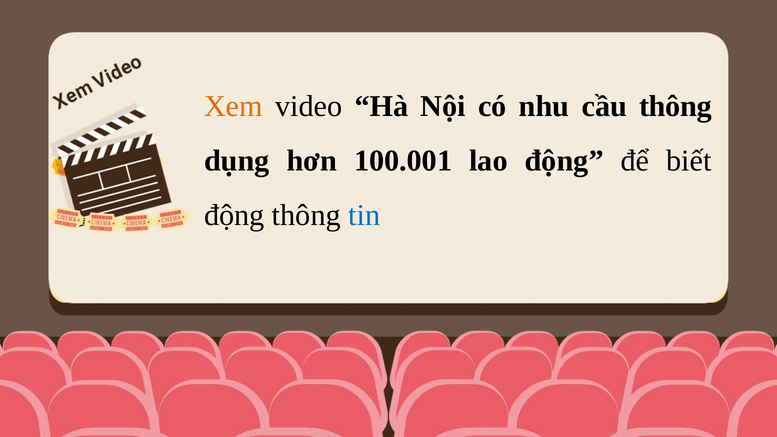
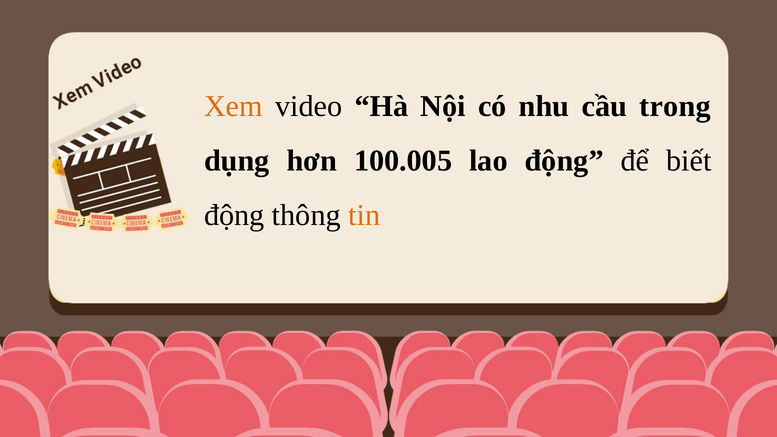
cầu thông: thông -> trong
100.001: 100.001 -> 100.005
tin colour: blue -> orange
